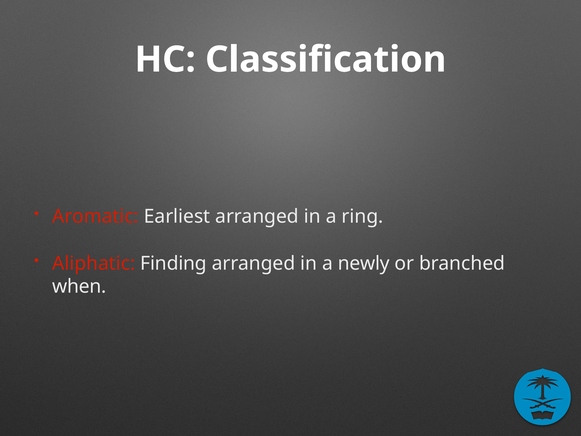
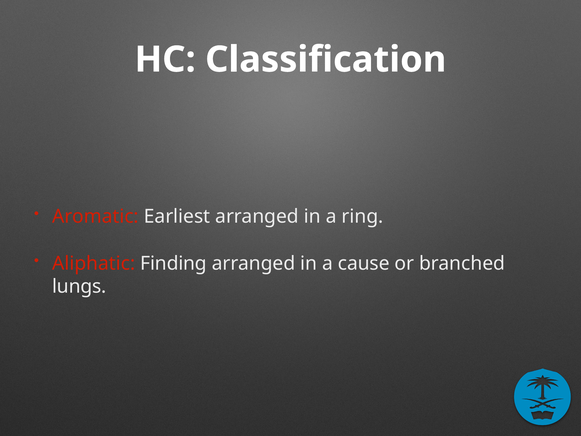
newly: newly -> cause
when: when -> lungs
